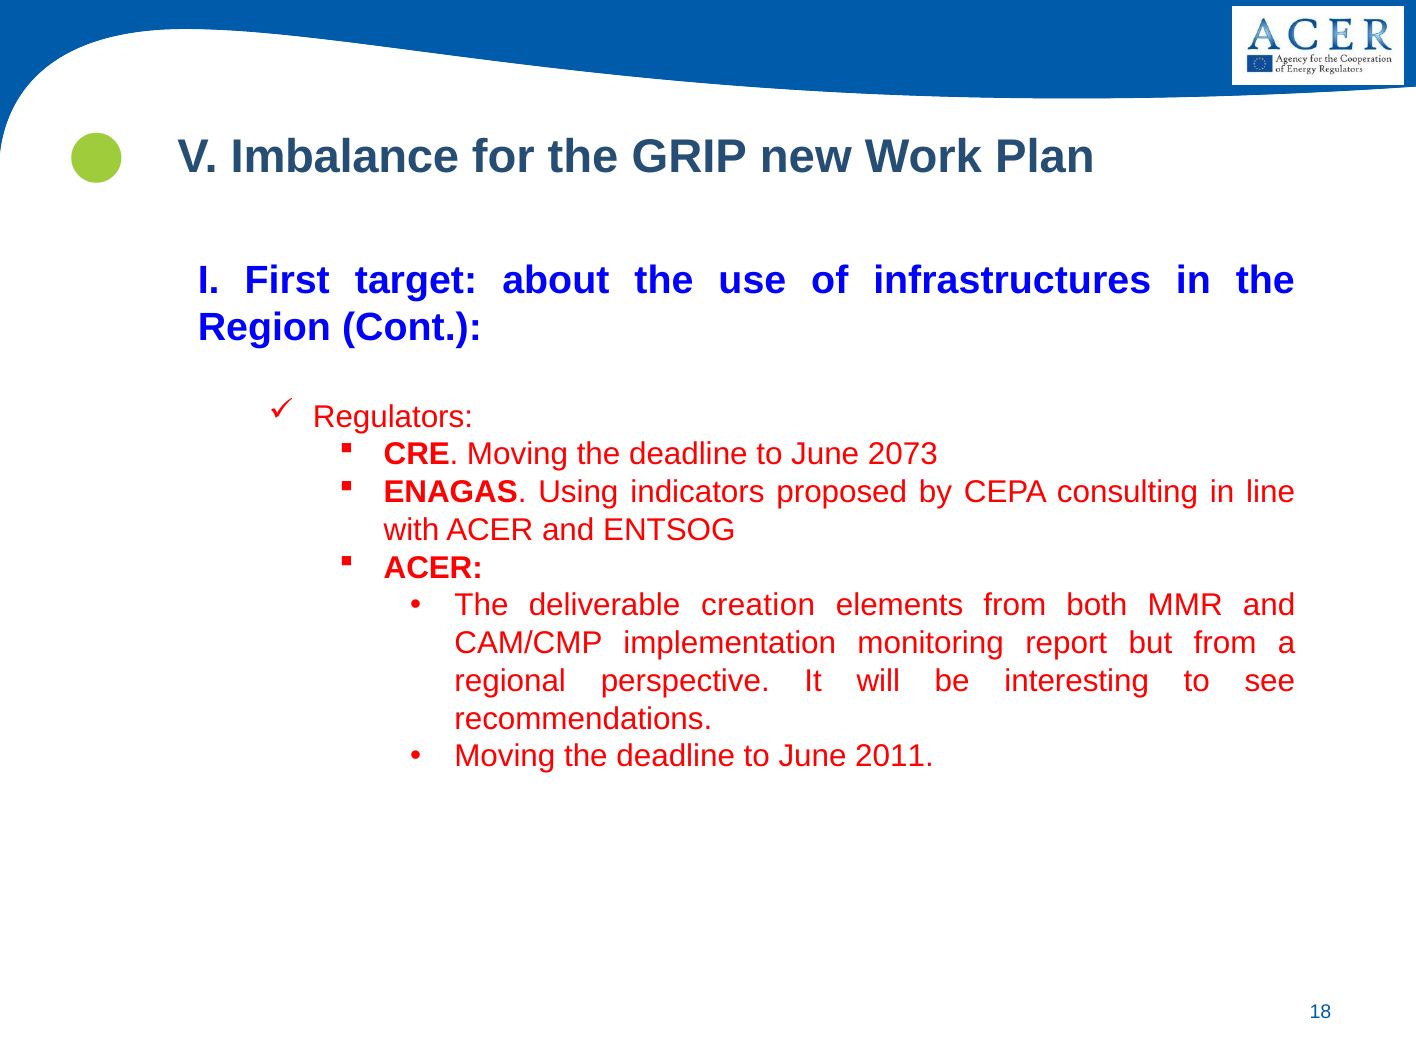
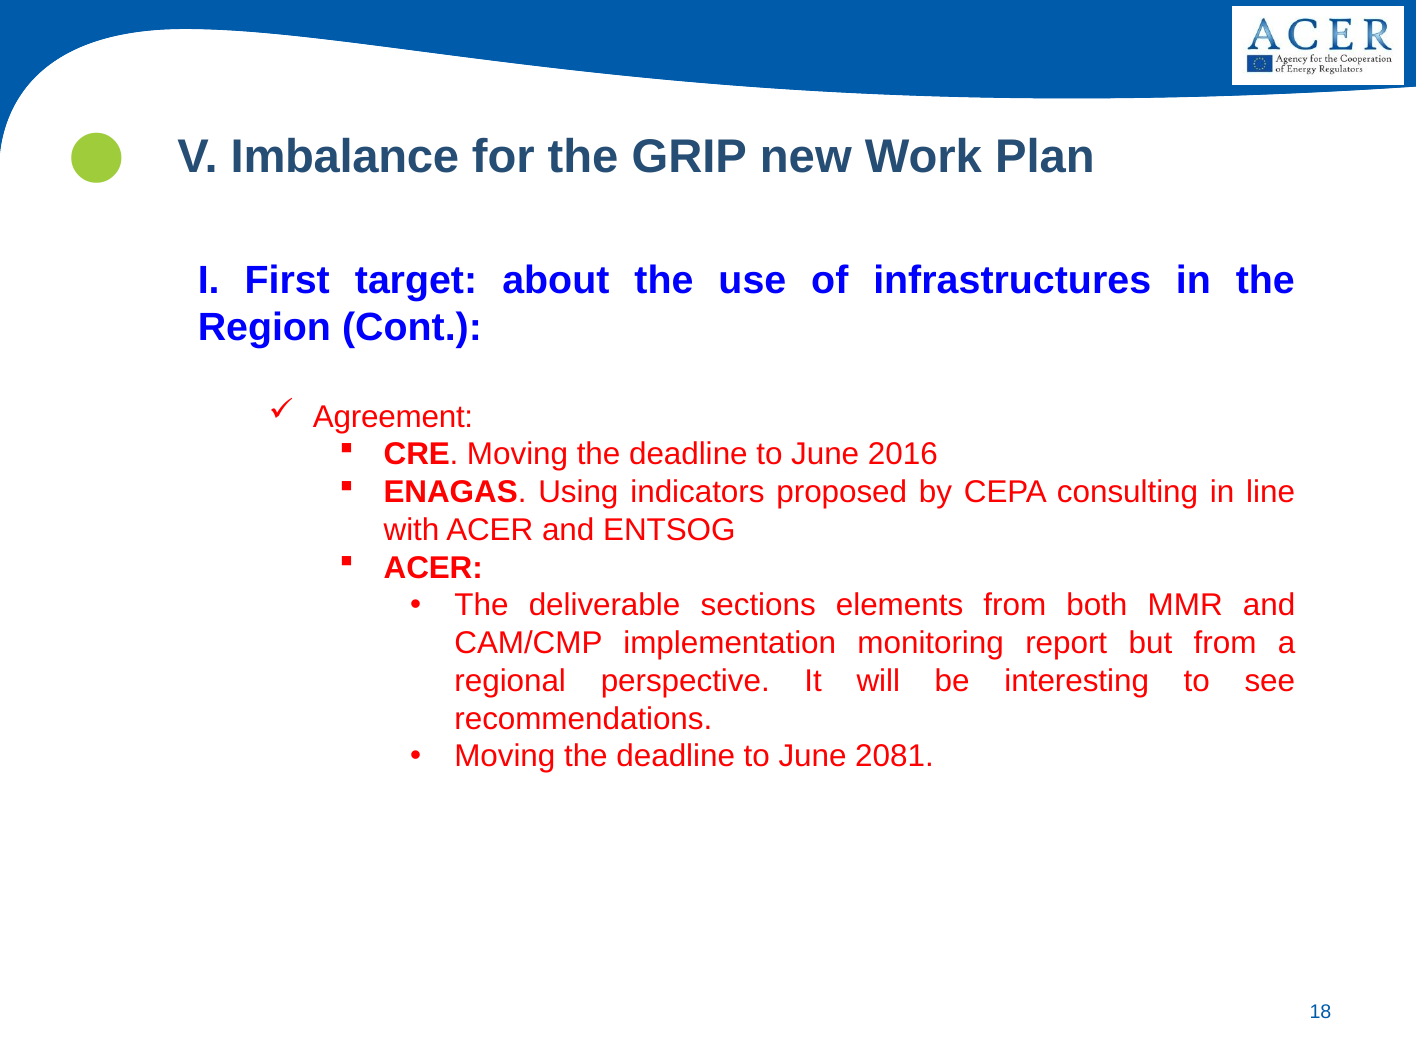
Regulators: Regulators -> Agreement
2073: 2073 -> 2016
creation: creation -> sections
2011: 2011 -> 2081
